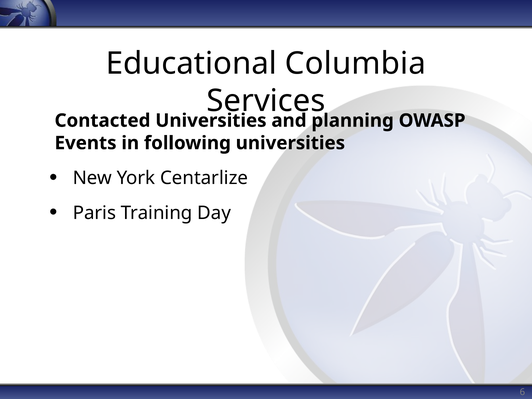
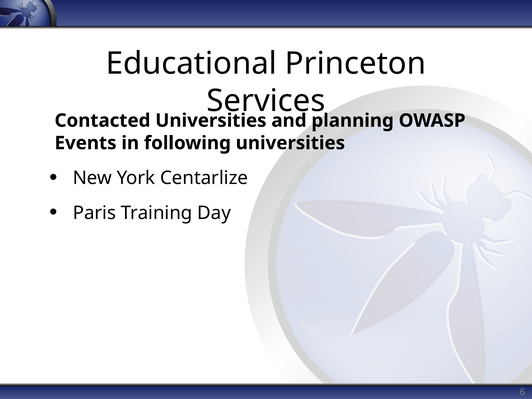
Columbia: Columbia -> Princeton
